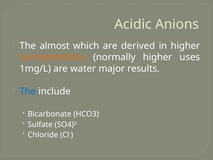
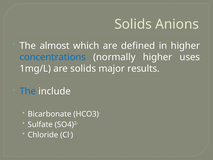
Acidic at (133, 24): Acidic -> Solids
derived: derived -> defined
concentrations colour: orange -> blue
are water: water -> solids
